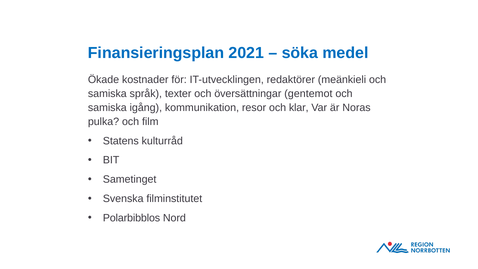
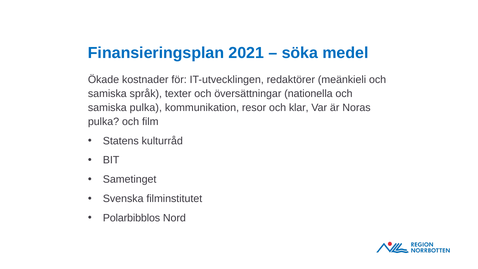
gentemot: gentemot -> nationella
samiska igång: igång -> pulka
